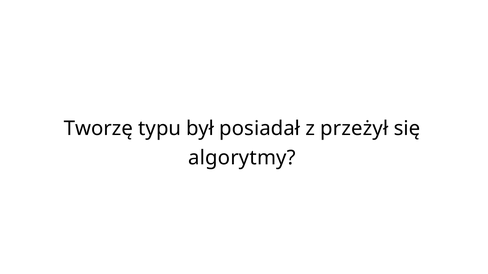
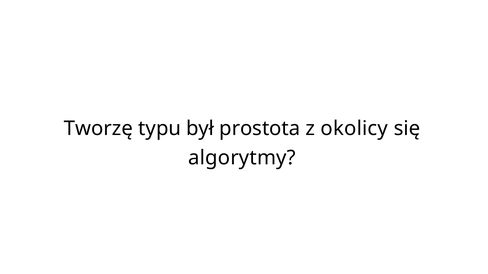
posiadał: posiadał -> prostota
przeżył: przeżył -> okolicy
